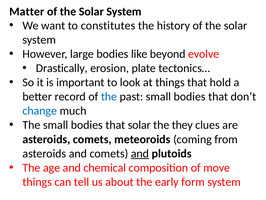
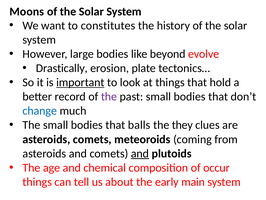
Matter: Matter -> Moons
important underline: none -> present
the at (109, 96) colour: blue -> purple
that solar: solar -> balls
move: move -> occur
form: form -> main
